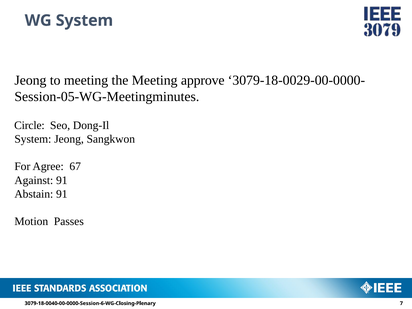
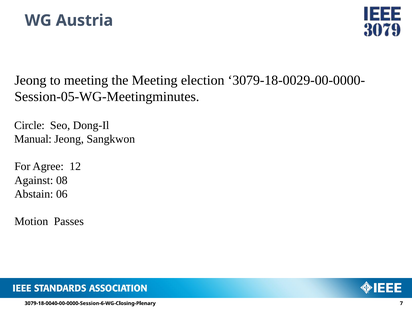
WG System: System -> Austria
approve: approve -> election
System at (33, 139): System -> Manual
67: 67 -> 12
Against 91: 91 -> 08
Abstain 91: 91 -> 06
